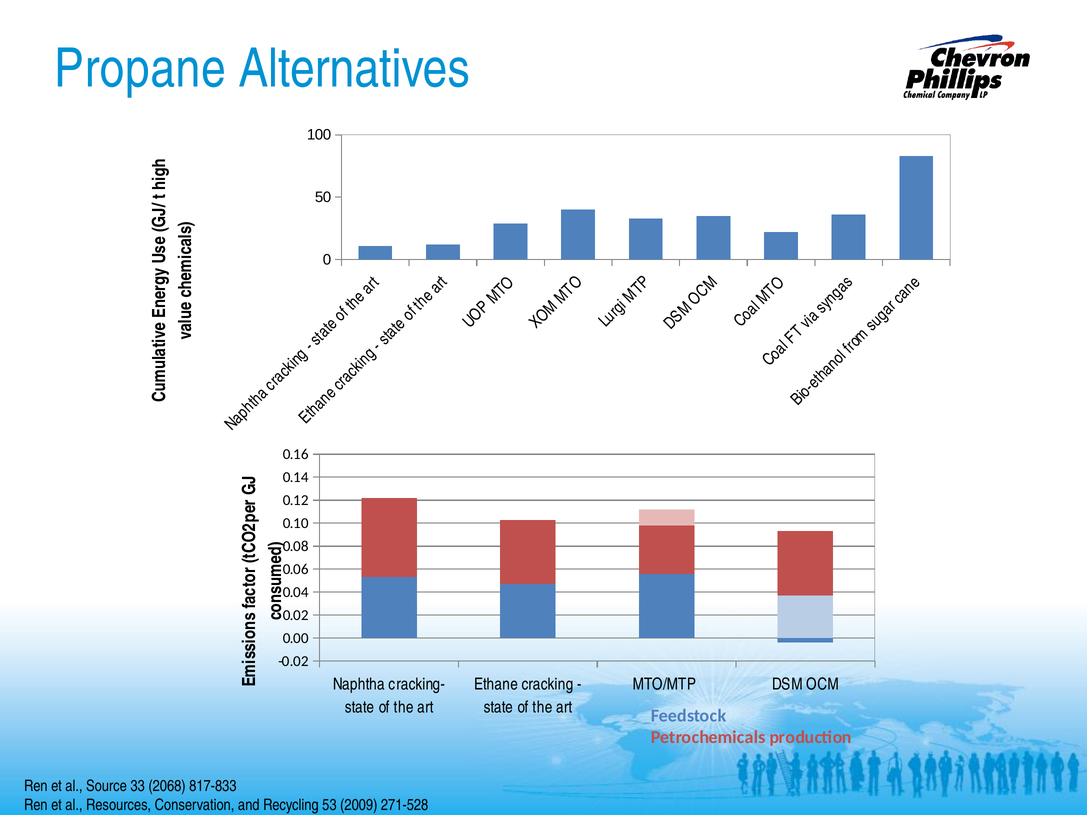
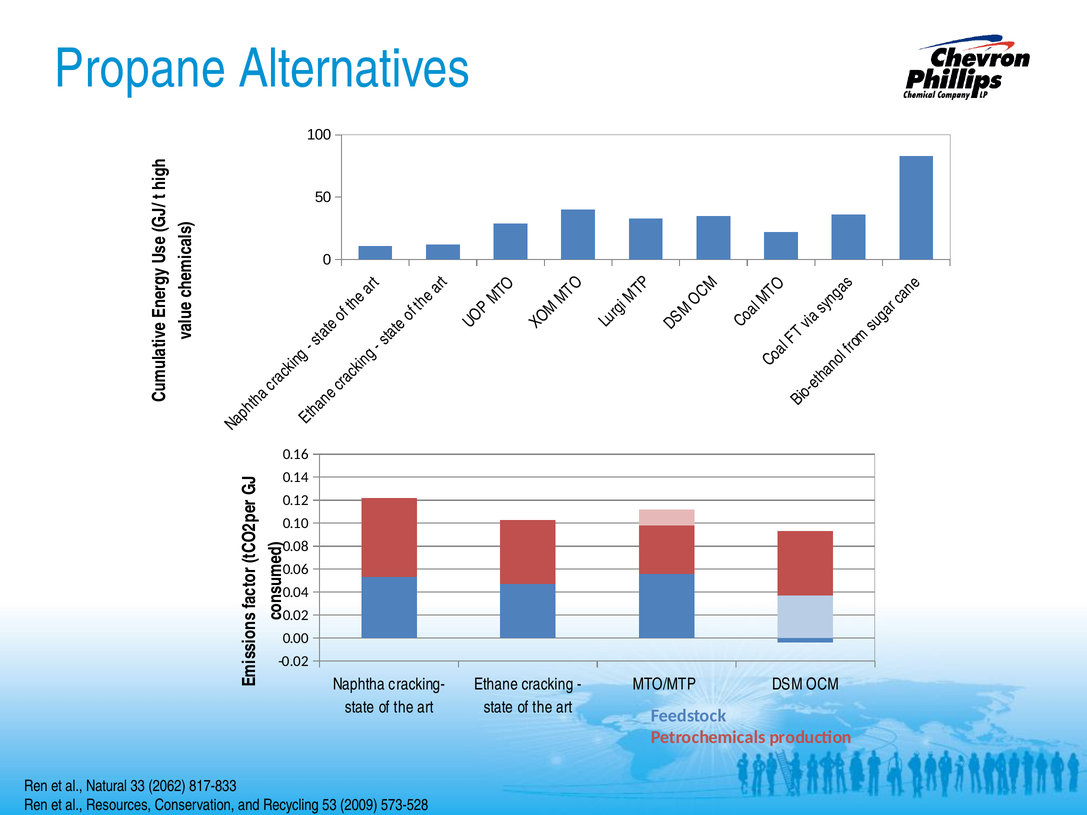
Source: Source -> Natural
2068: 2068 -> 2062
271-528: 271-528 -> 573-528
